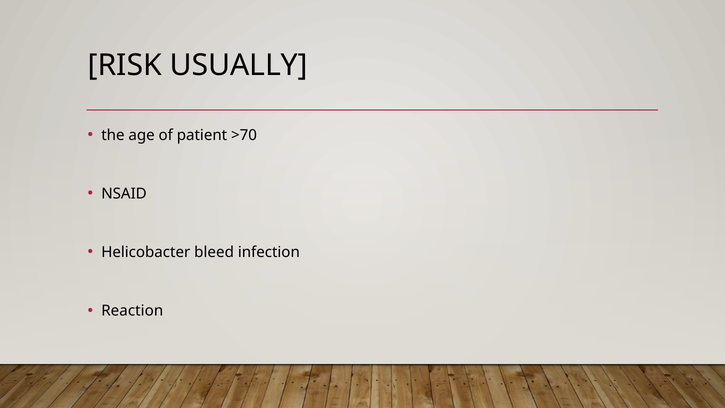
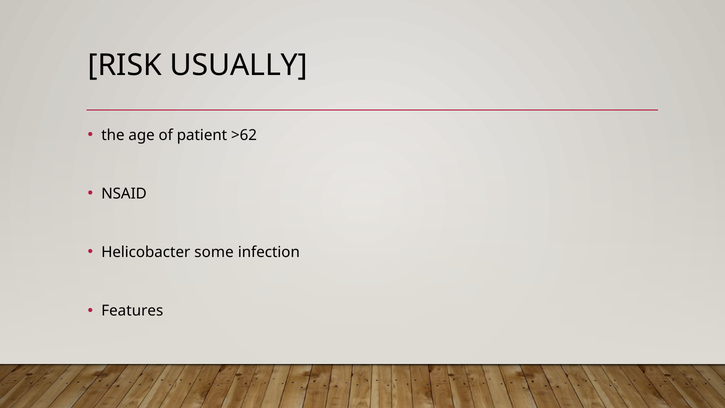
>70: >70 -> >62
bleed: bleed -> some
Reaction: Reaction -> Features
